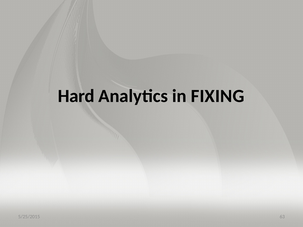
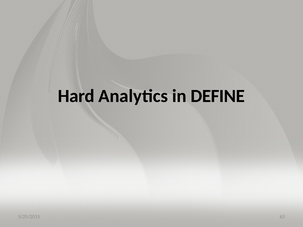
FIXING: FIXING -> DEFINE
